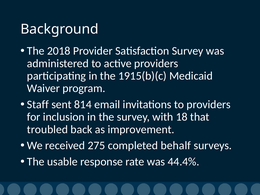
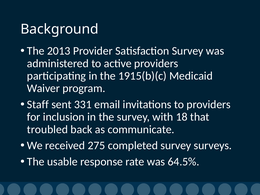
2018: 2018 -> 2013
814: 814 -> 331
improvement: improvement -> communicate
completed behalf: behalf -> survey
44.4%: 44.4% -> 64.5%
